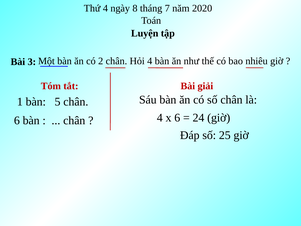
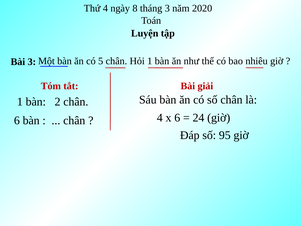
tháng 7: 7 -> 3
2: 2 -> 5
Hỏi 4: 4 -> 1
5: 5 -> 2
25: 25 -> 95
